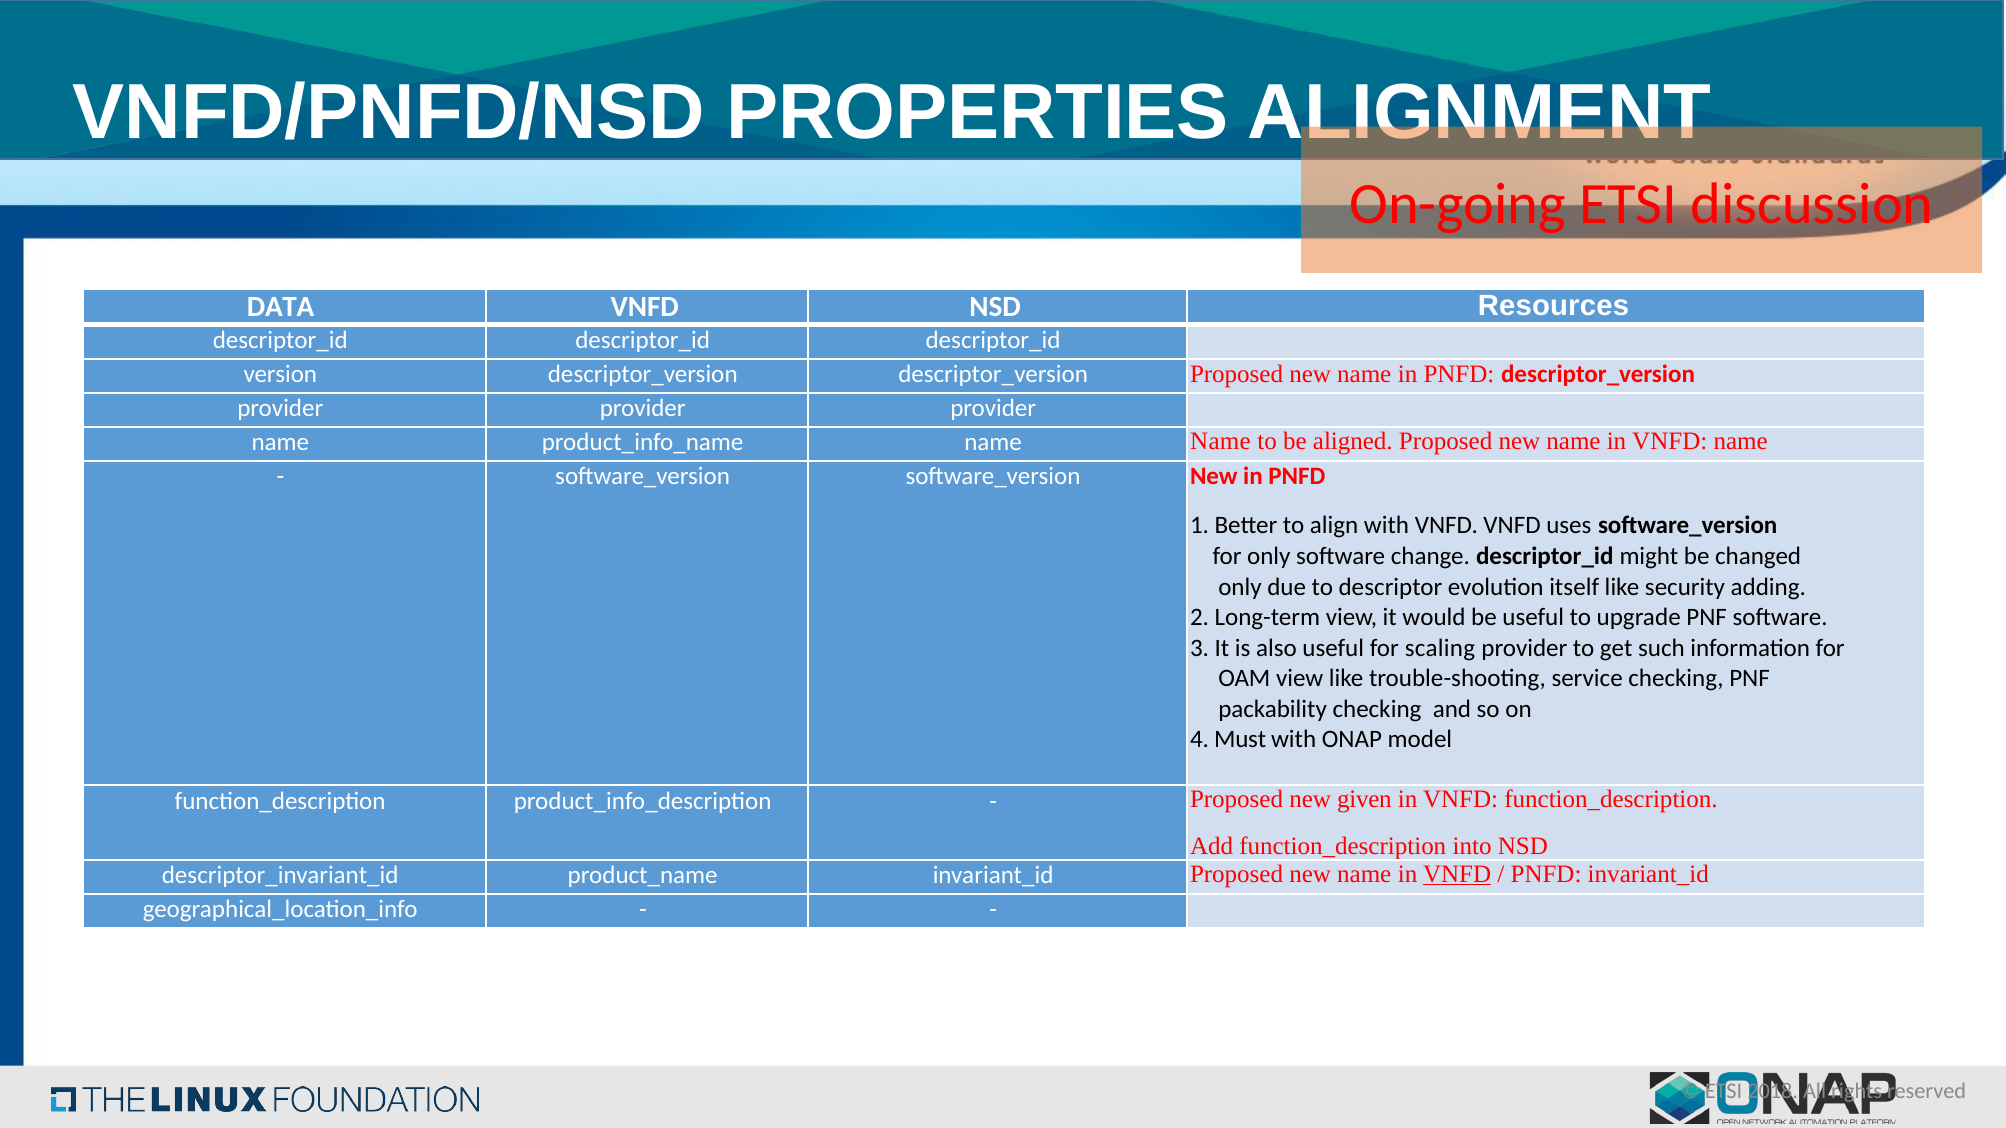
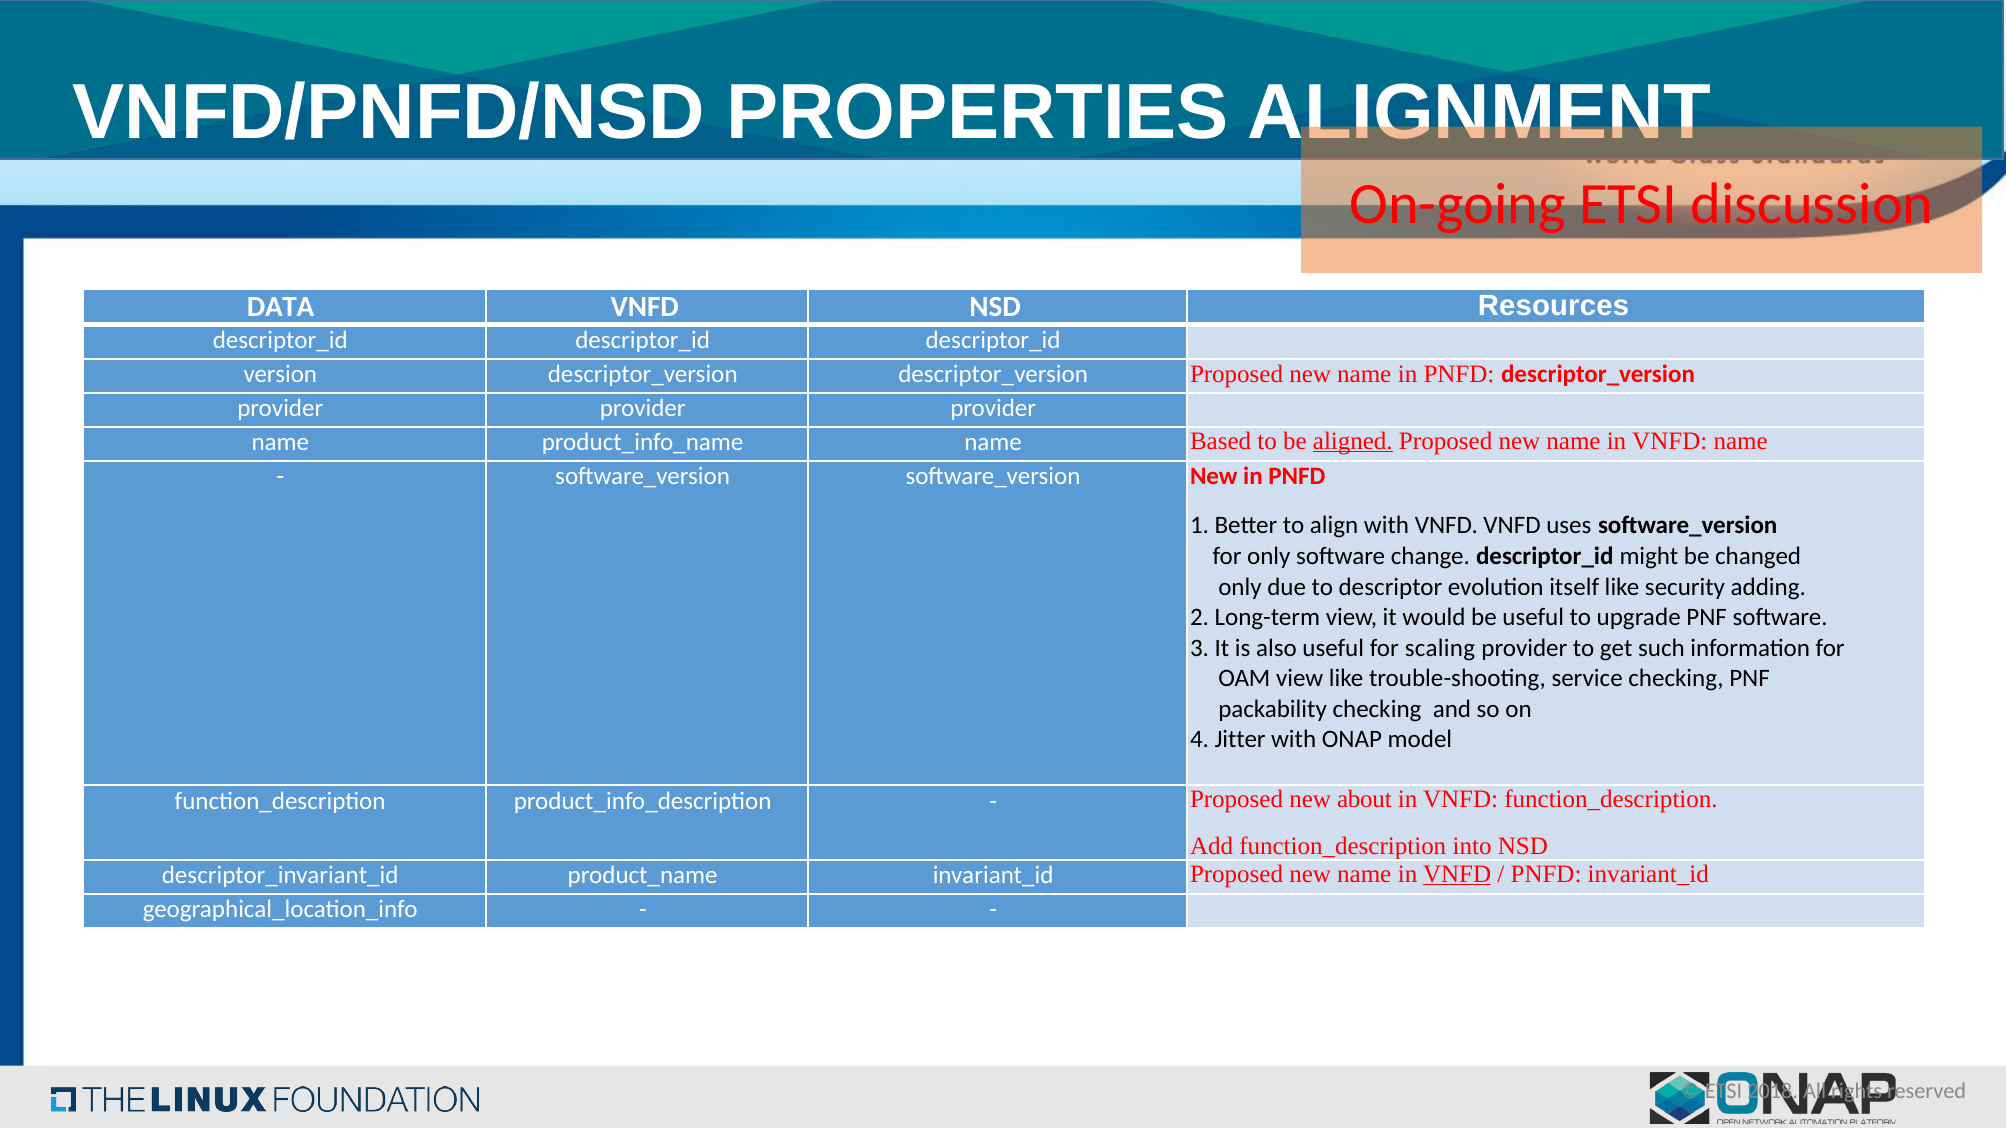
name Name: Name -> Based
aligned underline: none -> present
Must: Must -> Jitter
given: given -> about
